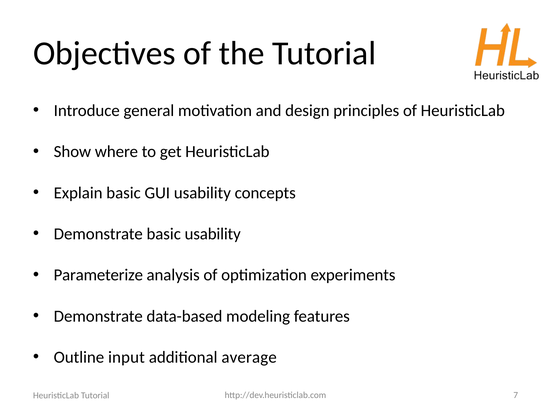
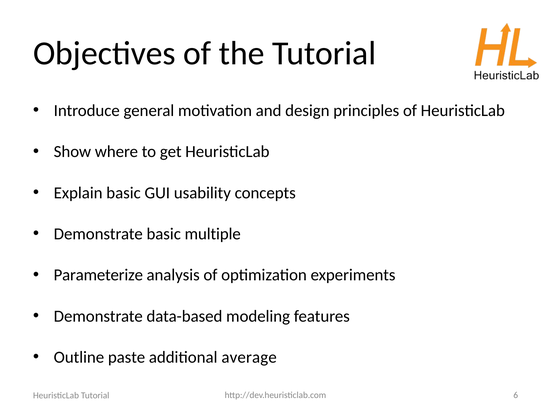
basic usability: usability -> multiple
input: input -> paste
7: 7 -> 6
